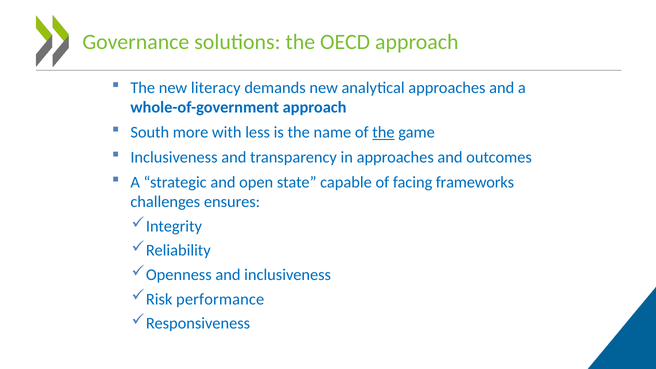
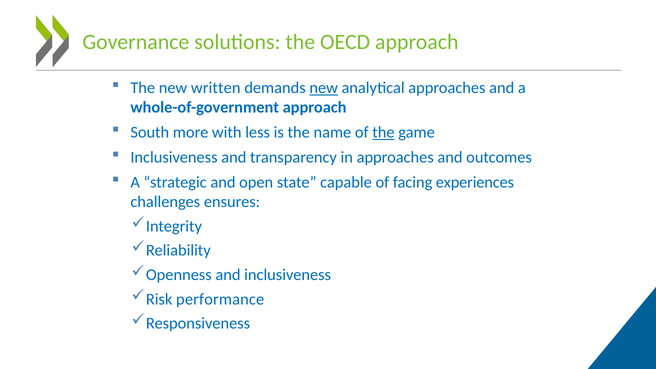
literacy: literacy -> written
new at (324, 88) underline: none -> present
frameworks: frameworks -> experiences
